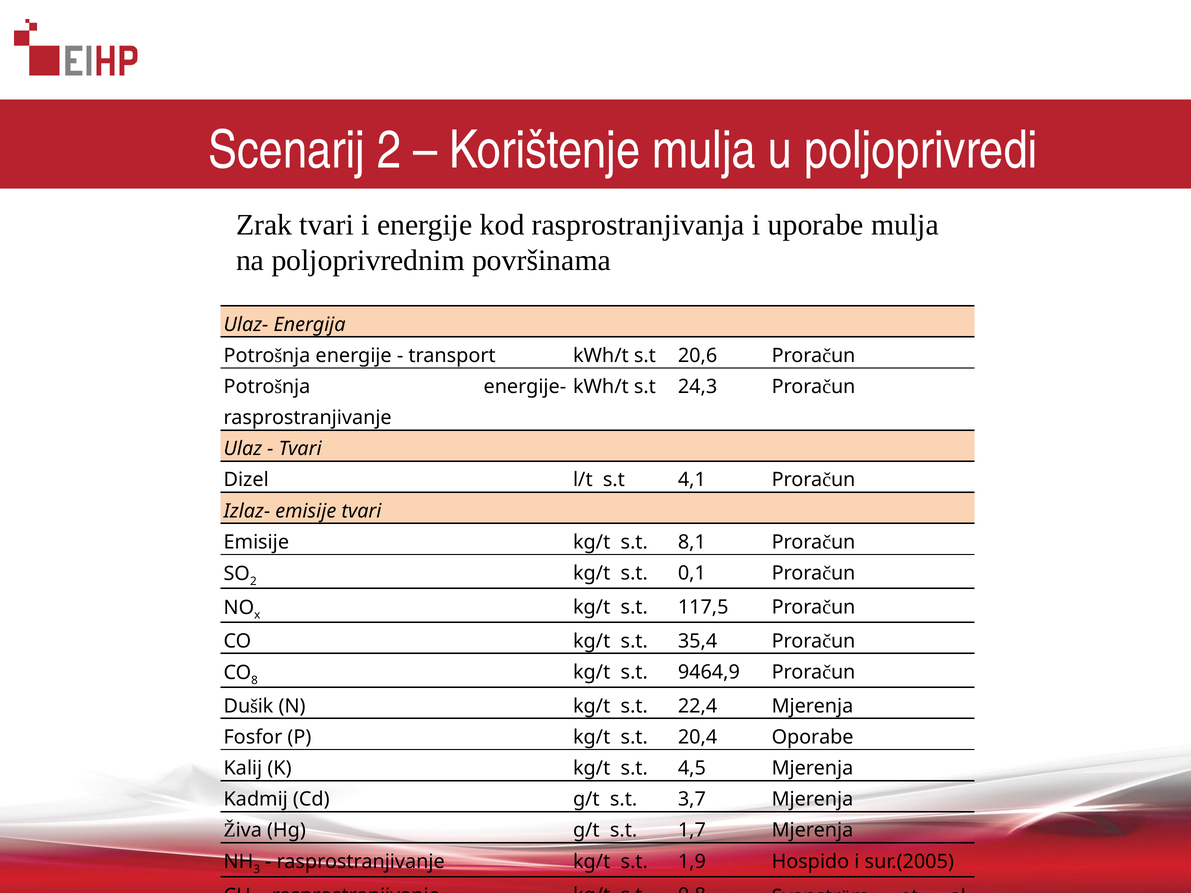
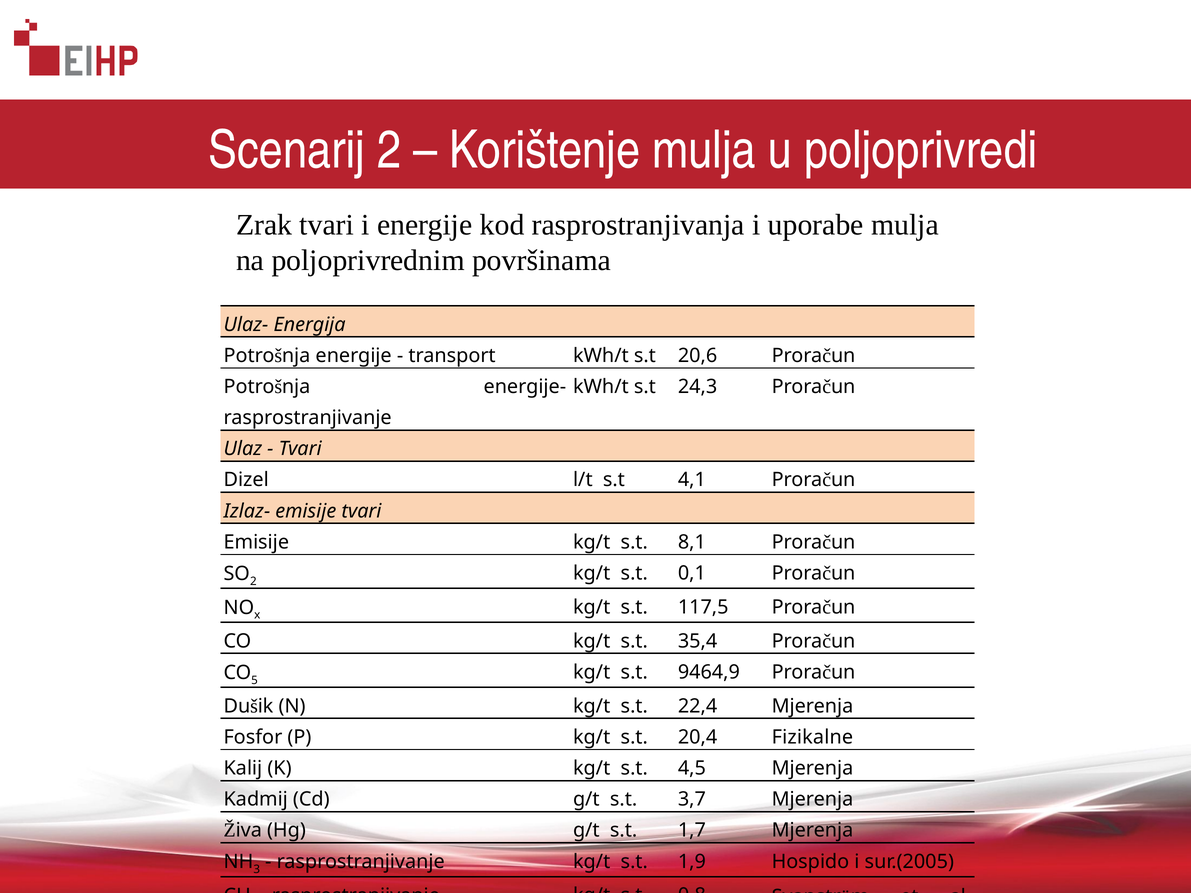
8: 8 -> 5
Oporabe: Oporabe -> Fizikalne
